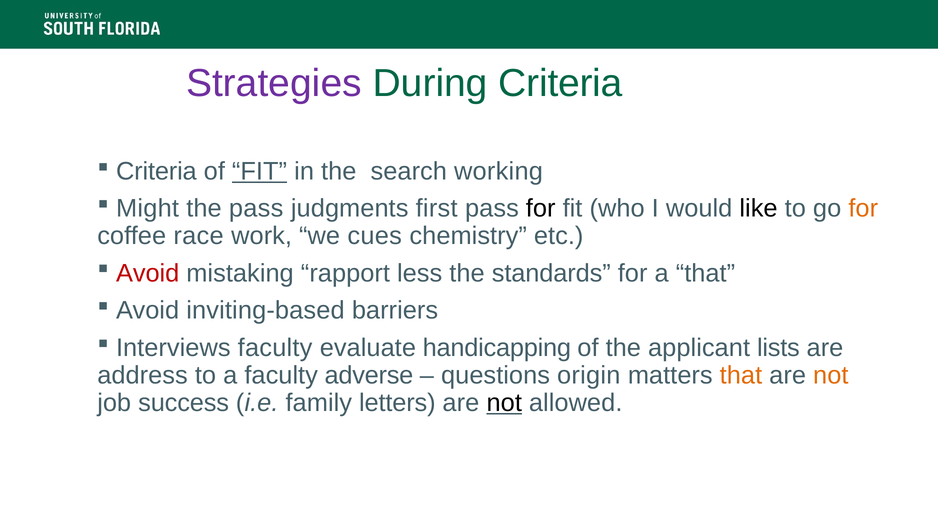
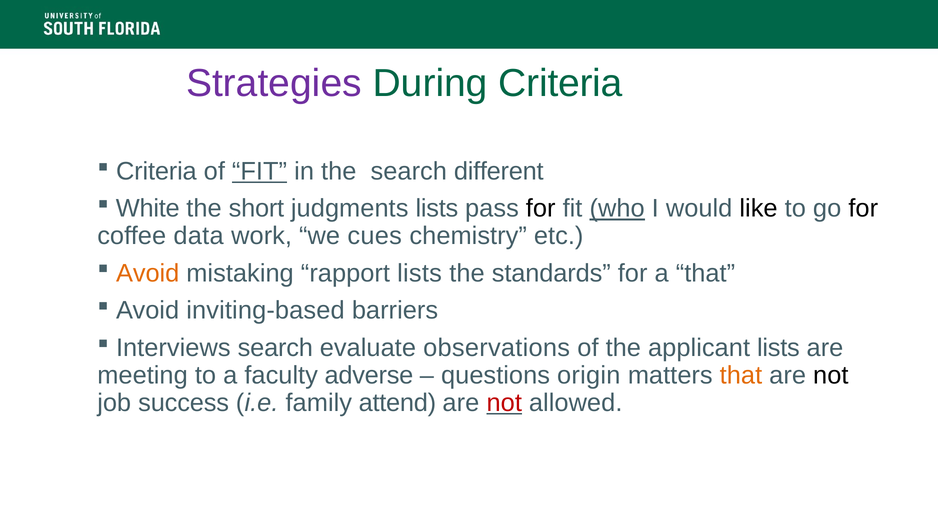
working: working -> different
Might: Might -> White
the pass: pass -> short
judgments first: first -> lists
who underline: none -> present
for at (863, 209) colour: orange -> black
race: race -> data
Avoid at (148, 274) colour: red -> orange
rapport less: less -> lists
Interviews faculty: faculty -> search
handicapping: handicapping -> observations
address: address -> meeting
not at (831, 376) colour: orange -> black
letters: letters -> attend
not at (504, 403) colour: black -> red
